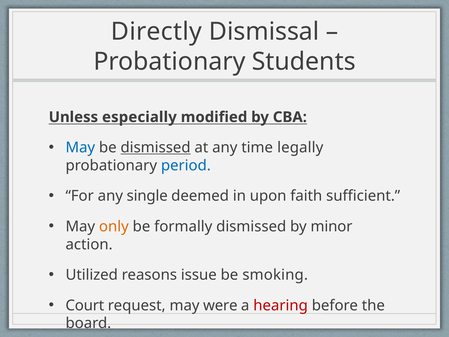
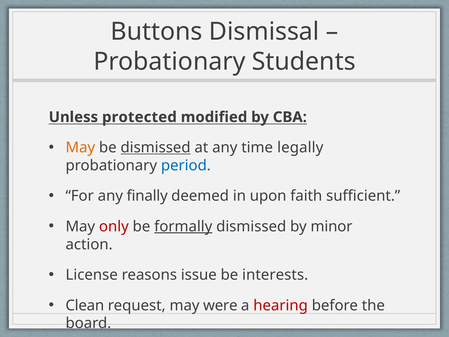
Directly: Directly -> Buttons
especially: especially -> protected
May at (80, 147) colour: blue -> orange
single: single -> finally
only colour: orange -> red
formally underline: none -> present
Utilized: Utilized -> License
smoking: smoking -> interests
Court: Court -> Clean
